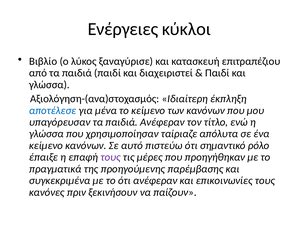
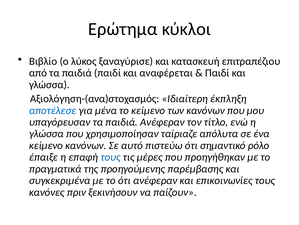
Ενέργειες: Ενέργειες -> Ερώτημα
διαχειριστεί: διαχειριστεί -> αναφέρεται
τους at (110, 157) colour: purple -> blue
